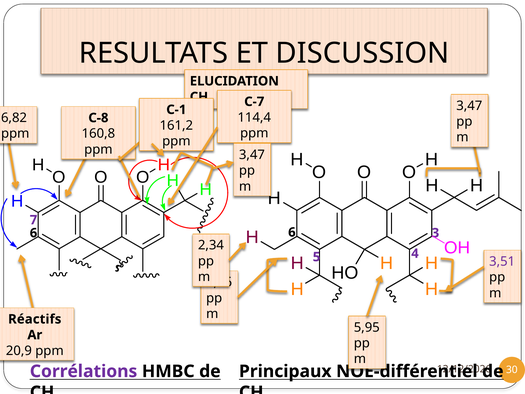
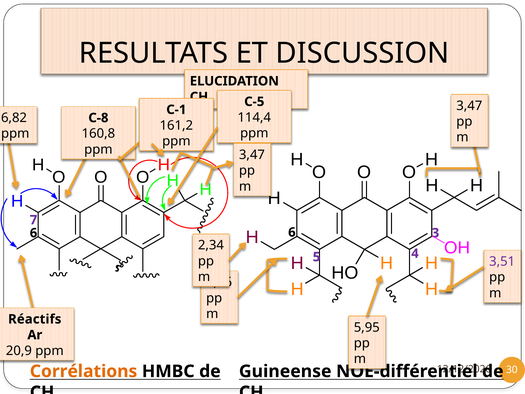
C-7: C-7 -> C-5
Corrélations colour: purple -> orange
Principaux: Principaux -> Guineense
